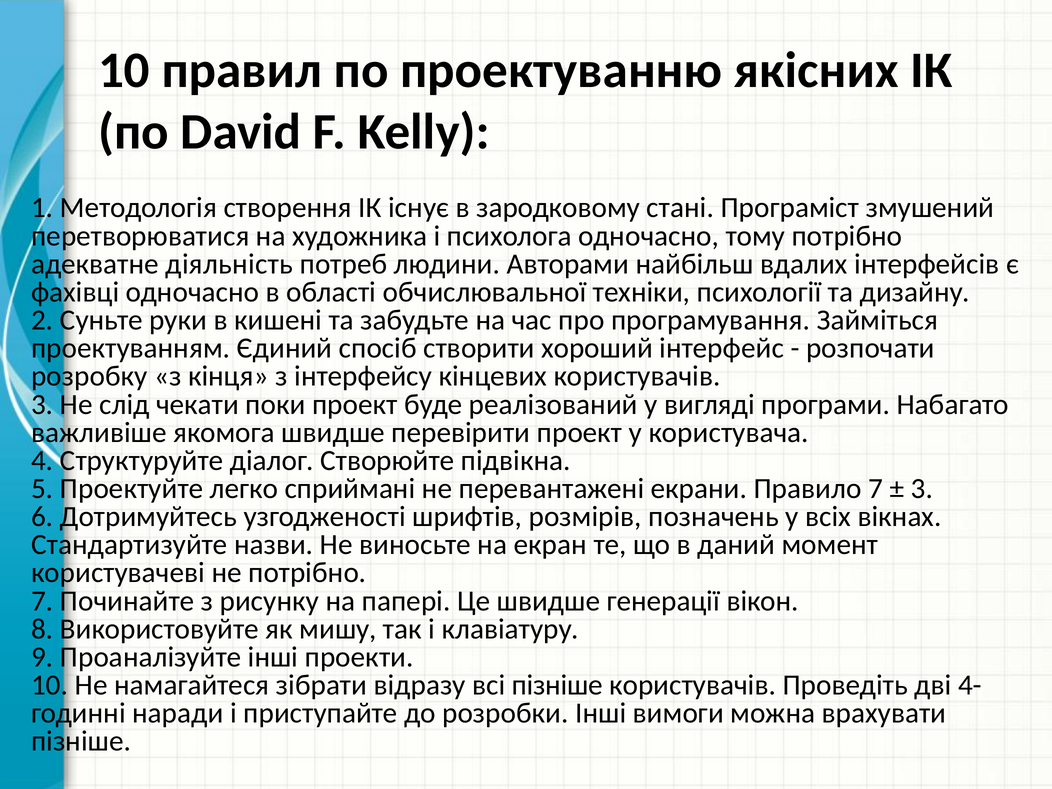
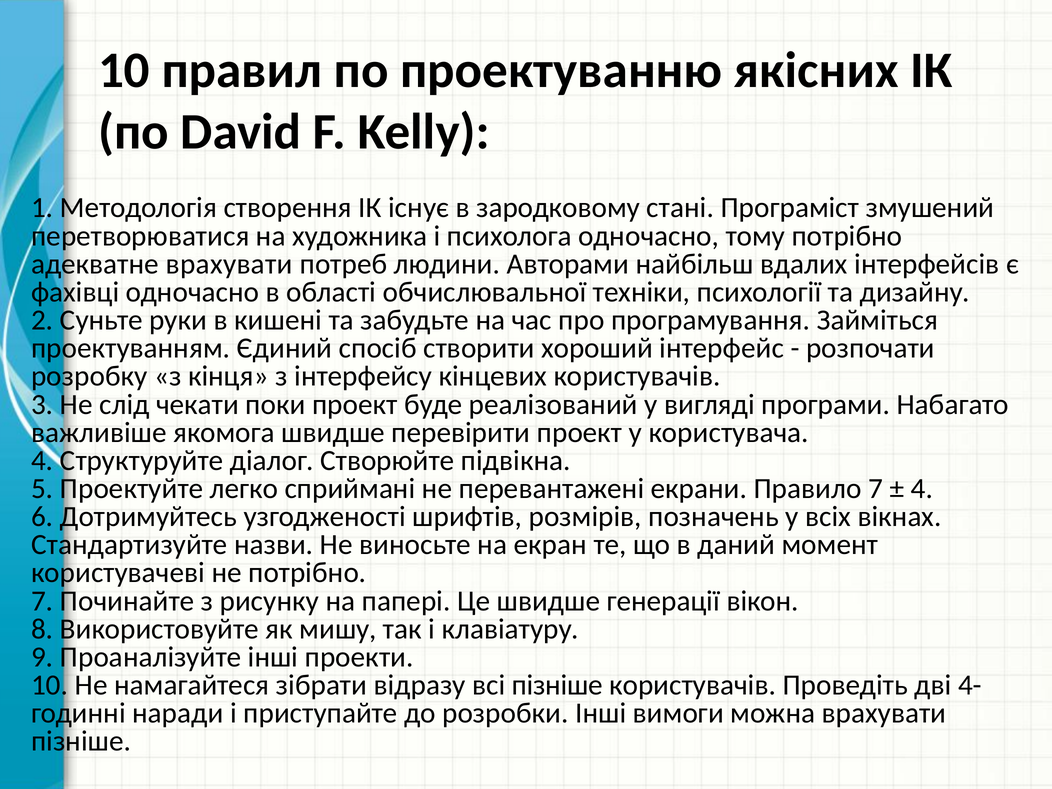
адекватне діяльність: діяльність -> врахувати
3 at (922, 489): 3 -> 4
